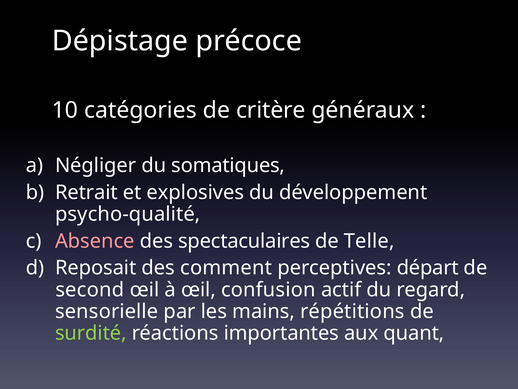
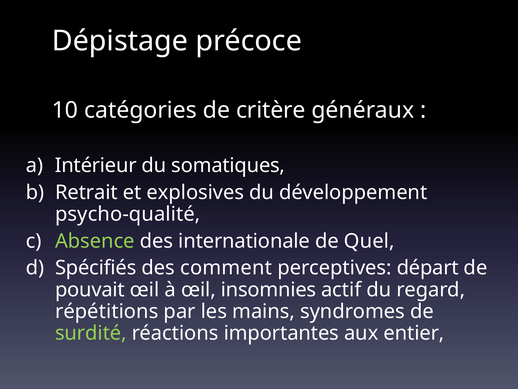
Négliger: Négliger -> Intérieur
Absence colour: pink -> light green
spectaculaires: spectaculaires -> internationale
Telle: Telle -> Quel
Reposait: Reposait -> Spécifiés
second: second -> pouvait
confusion: confusion -> insomnies
sensorielle: sensorielle -> répétitions
répétitions: répétitions -> syndromes
quant: quant -> entier
